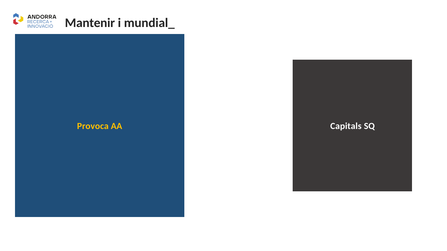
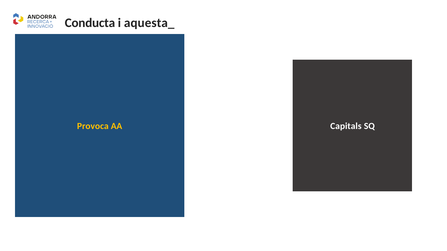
Mantenir: Mantenir -> Conducta
mundial_: mundial_ -> aquesta_
